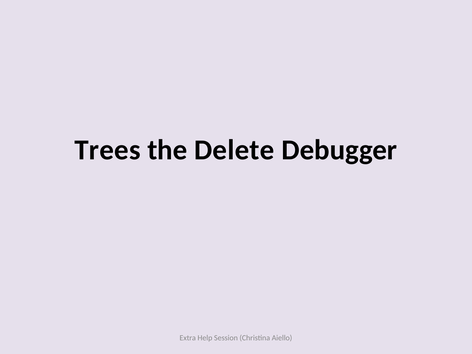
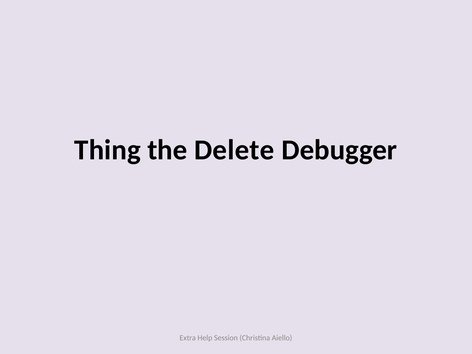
Trees: Trees -> Thing
